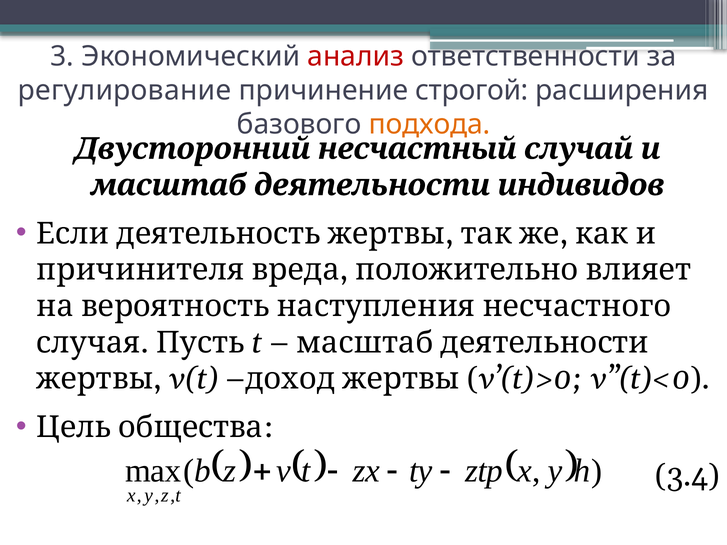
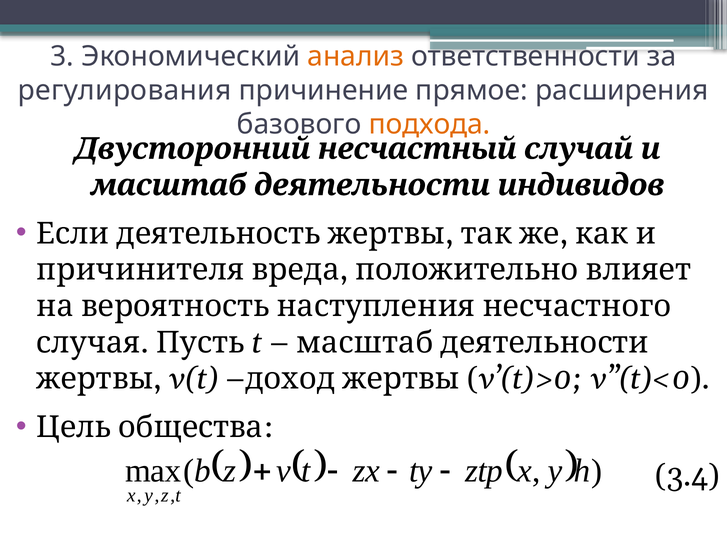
анализ colour: red -> orange
регулирование: регулирование -> регулирования
строгой: строгой -> прямое
